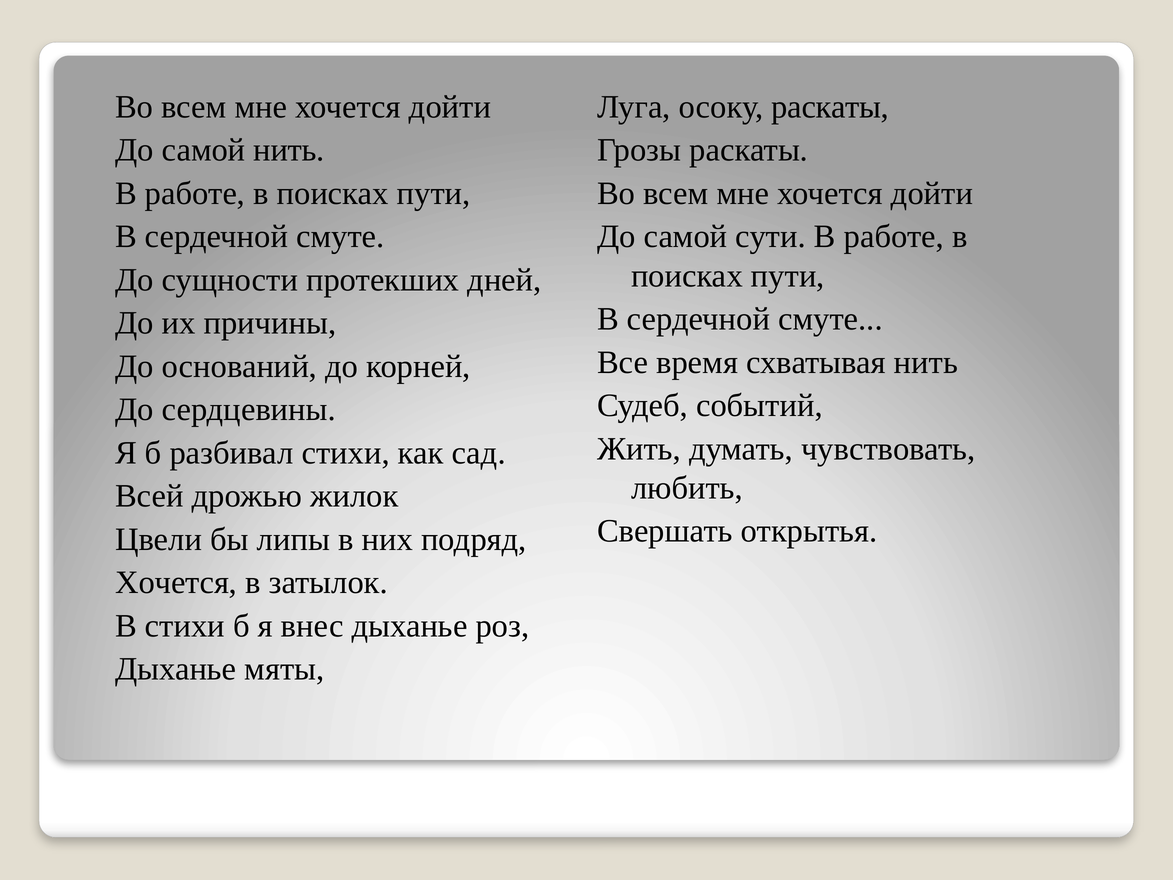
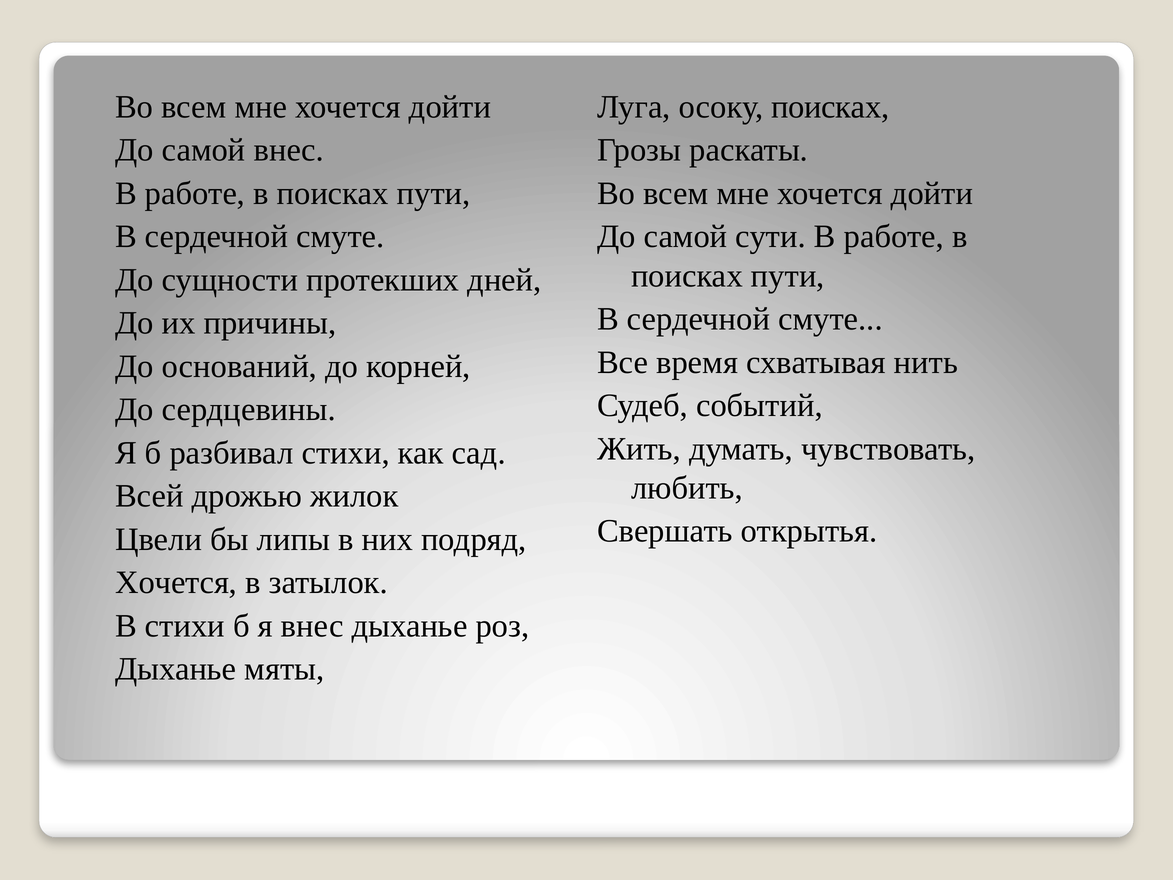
осоку раскаты: раскаты -> поисках
самой нить: нить -> внес
